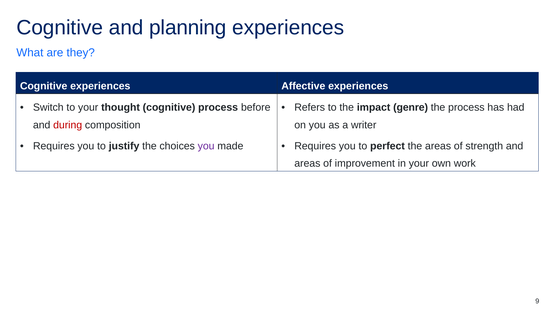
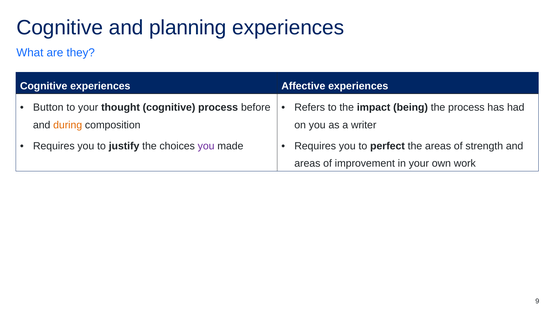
Switch: Switch -> Button
genre: genre -> being
during colour: red -> orange
